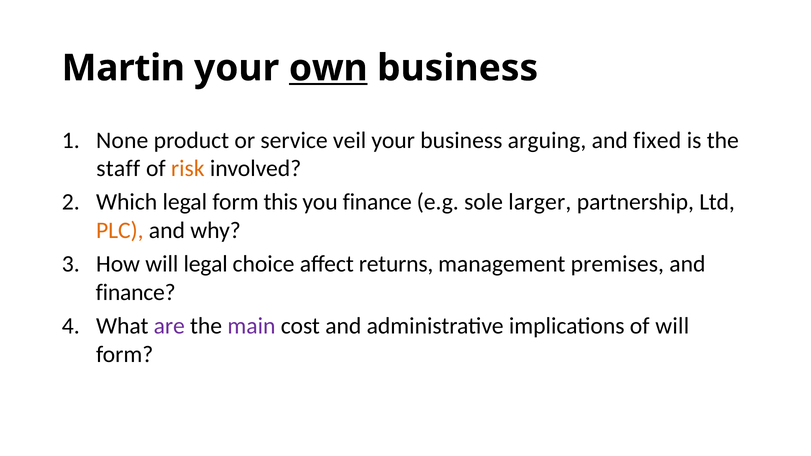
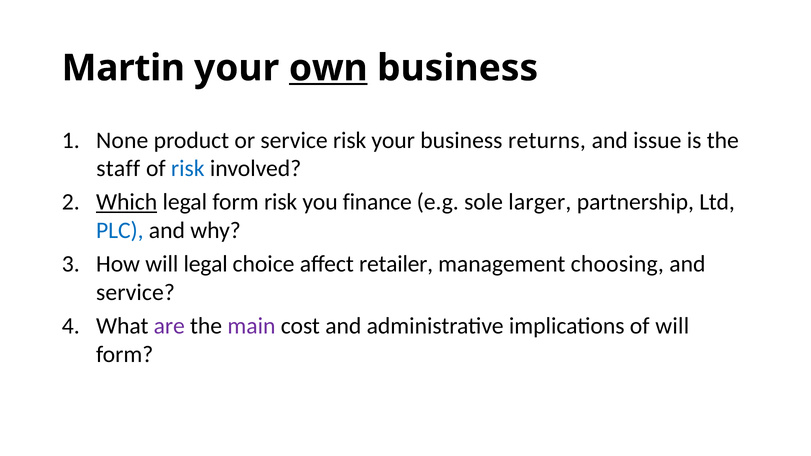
service veil: veil -> risk
arguing: arguing -> returns
fixed: fixed -> issue
risk at (188, 169) colour: orange -> blue
Which underline: none -> present
form this: this -> risk
PLC colour: orange -> blue
returns: returns -> retailer
premises: premises -> choosing
finance at (136, 292): finance -> service
